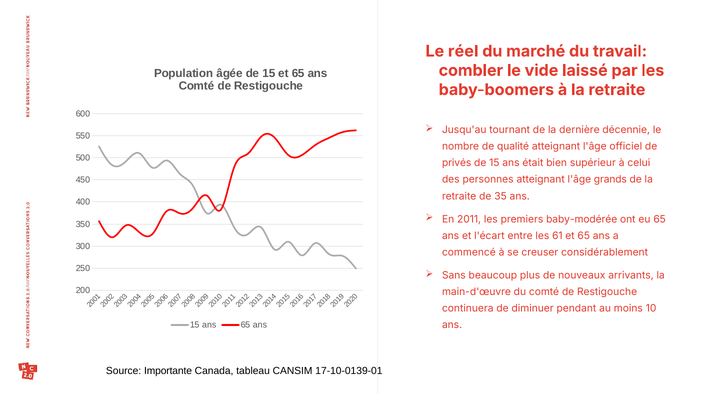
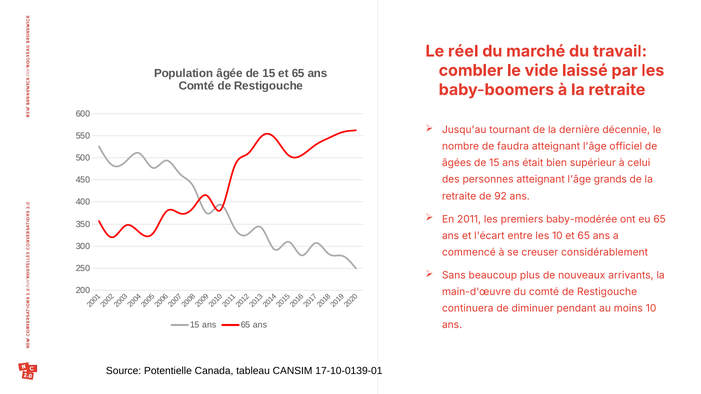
qualité: qualité -> faudra
privés: privés -> âgées
35: 35 -> 92
les 61: 61 -> 10
Importante: Importante -> Potentielle
